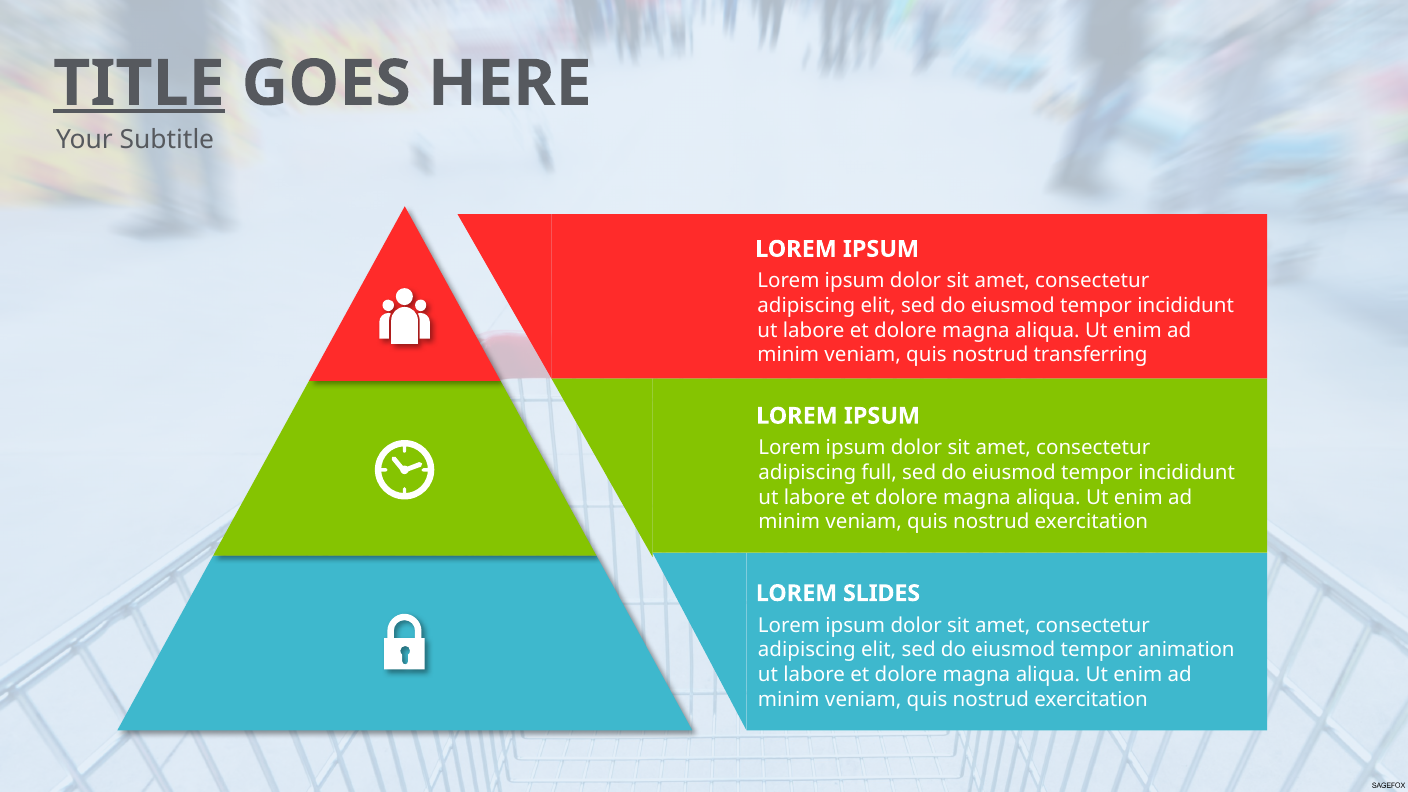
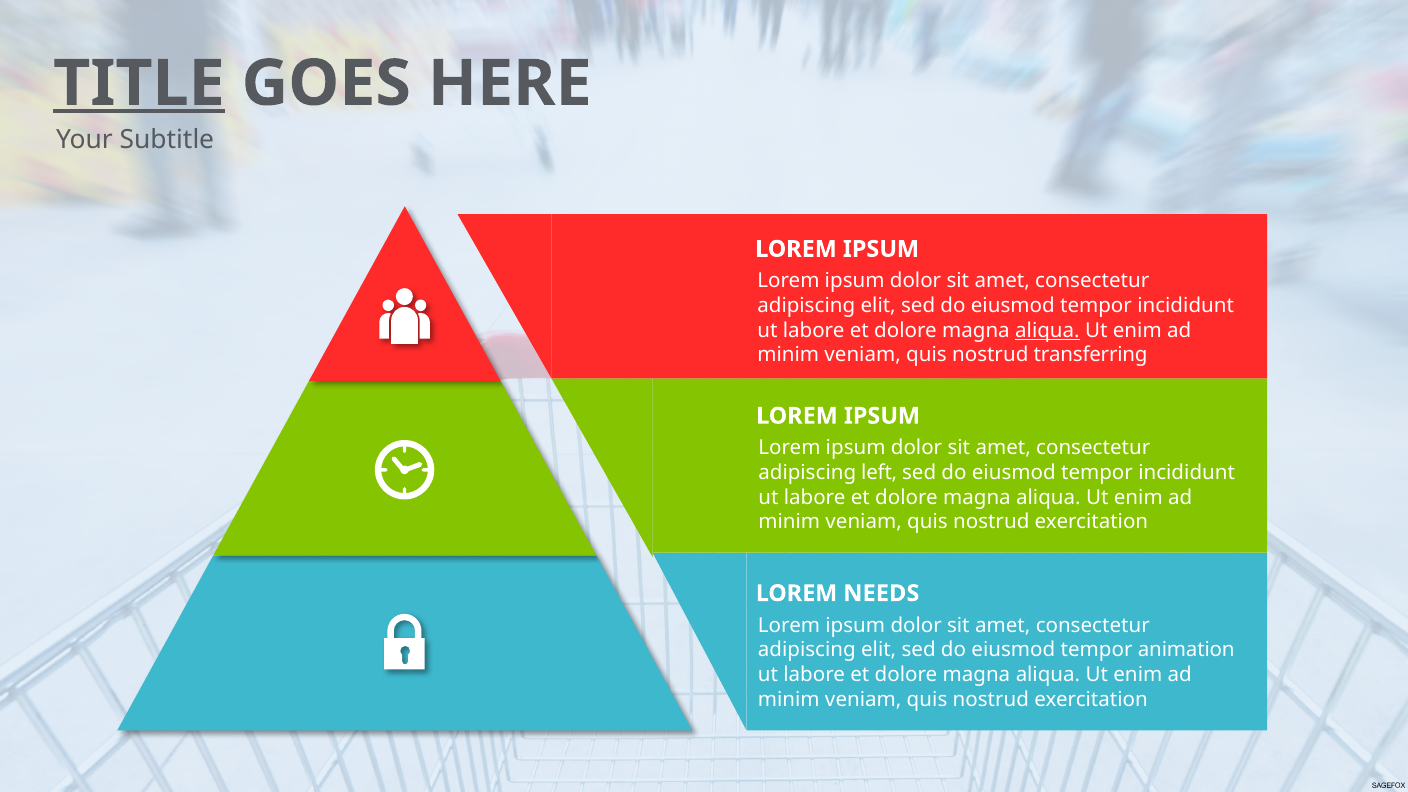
aliqua at (1047, 330) underline: none -> present
full: full -> left
SLIDES: SLIDES -> NEEDS
